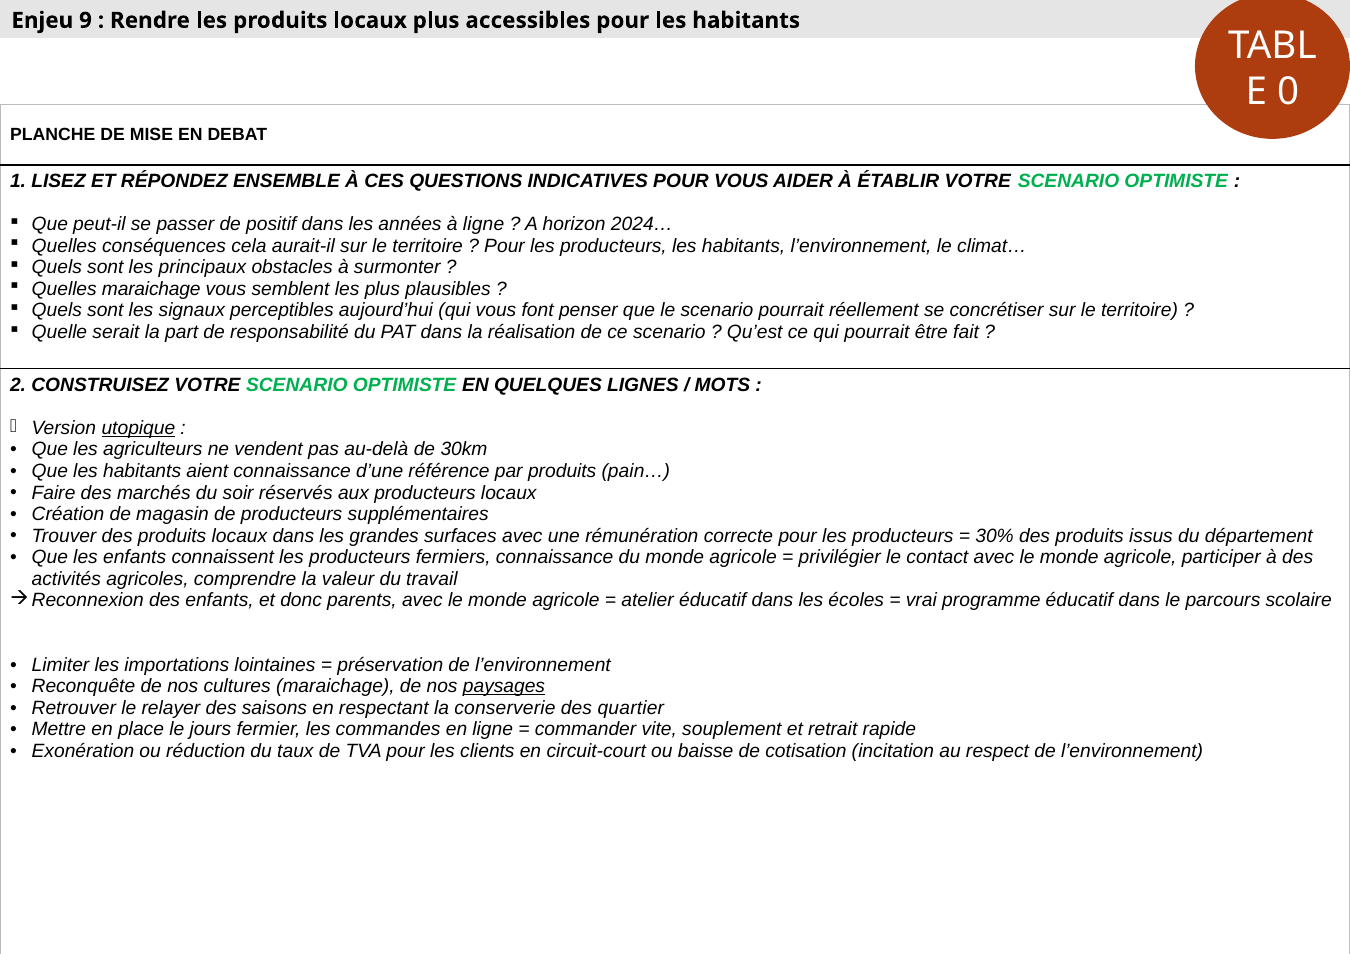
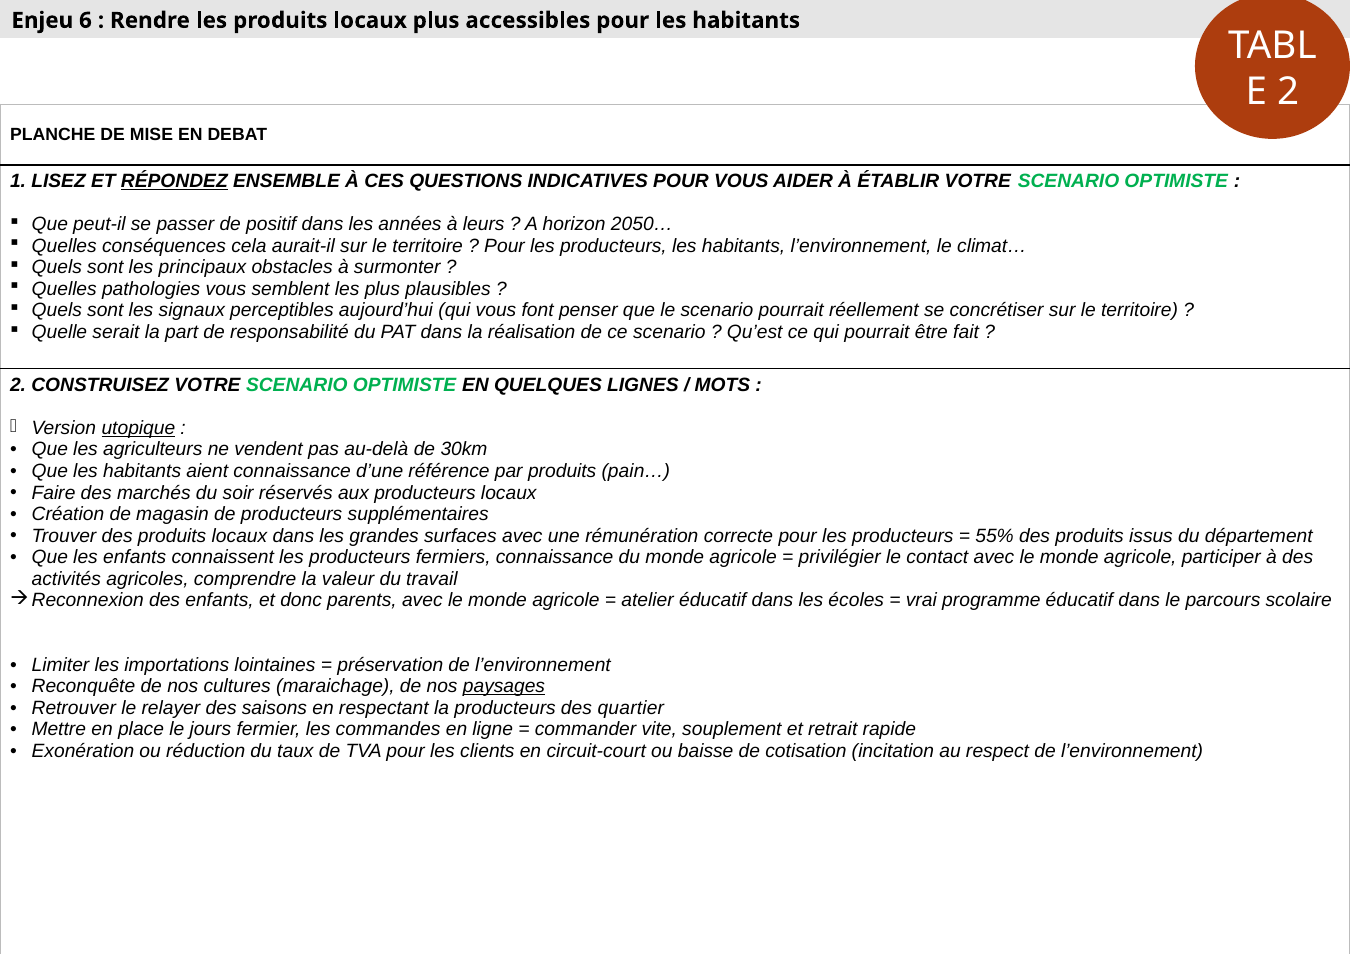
9: 9 -> 6
0 at (1288, 92): 0 -> 2
RÉPONDEZ underline: none -> present
à ligne: ligne -> leurs
2024…: 2024… -> 2050…
Quelles maraichage: maraichage -> pathologies
30%: 30% -> 55%
la conserverie: conserverie -> producteurs
